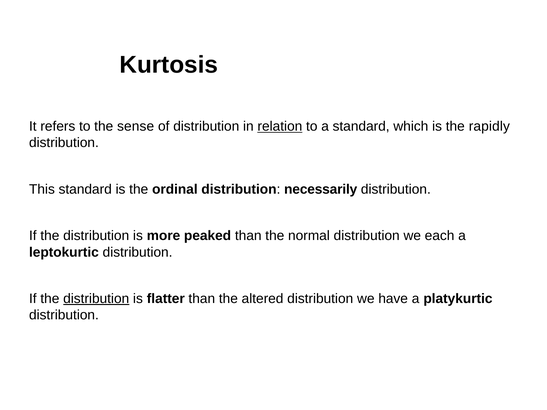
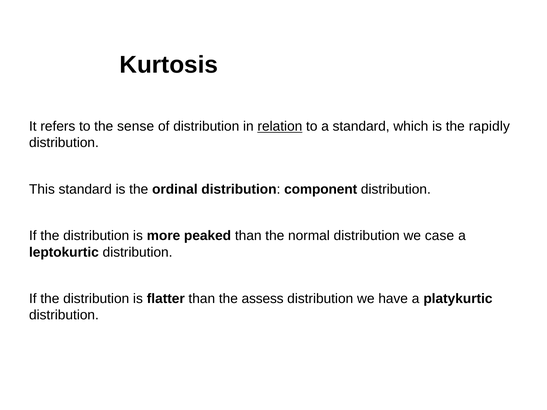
necessarily: necessarily -> component
each: each -> case
distribution at (96, 299) underline: present -> none
altered: altered -> assess
